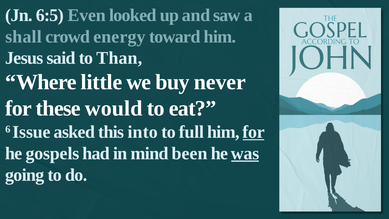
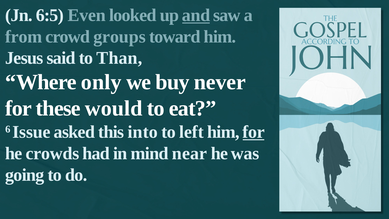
and underline: none -> present
shall: shall -> from
energy: energy -> groups
little: little -> only
full: full -> left
gospels: gospels -> crowds
been: been -> near
was underline: present -> none
